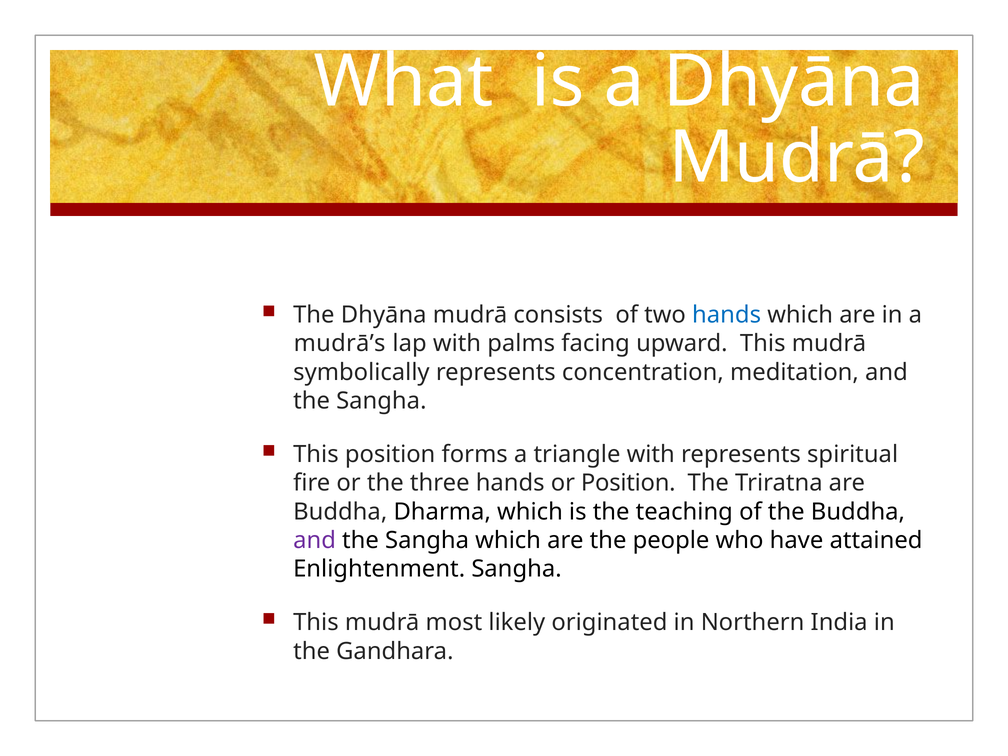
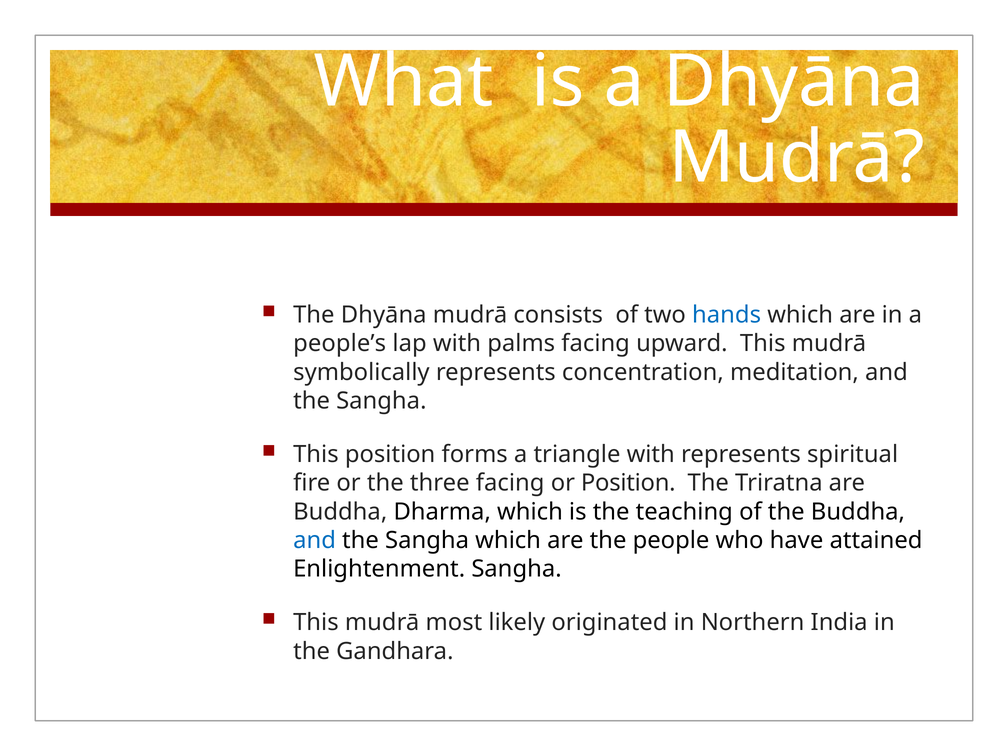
mudrā’s: mudrā’s -> people’s
three hands: hands -> facing
and at (315, 540) colour: purple -> blue
